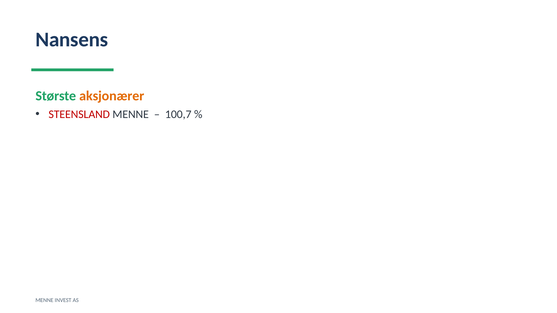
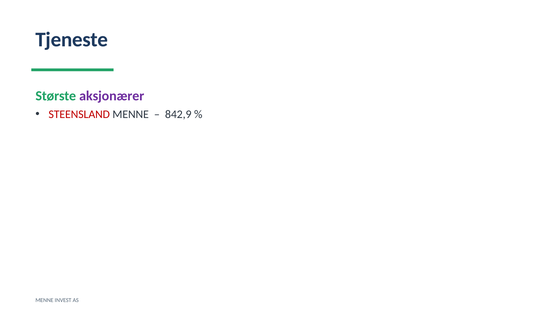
Nansens: Nansens -> Tjeneste
aksjonærer colour: orange -> purple
100,7: 100,7 -> 842,9
